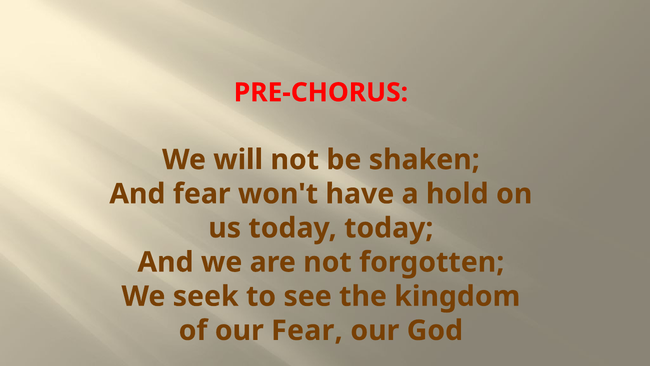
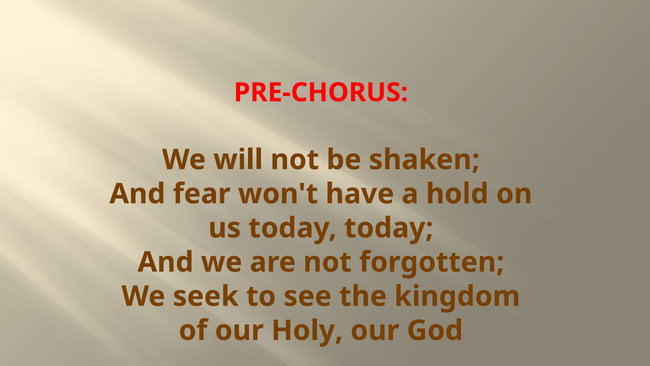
our Fear: Fear -> Holy
